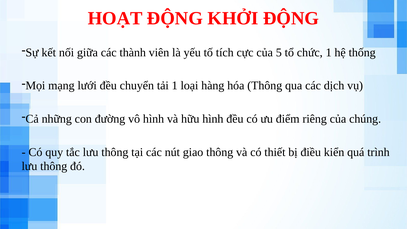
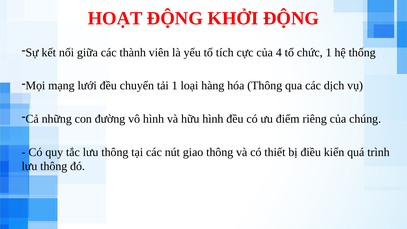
5: 5 -> 4
